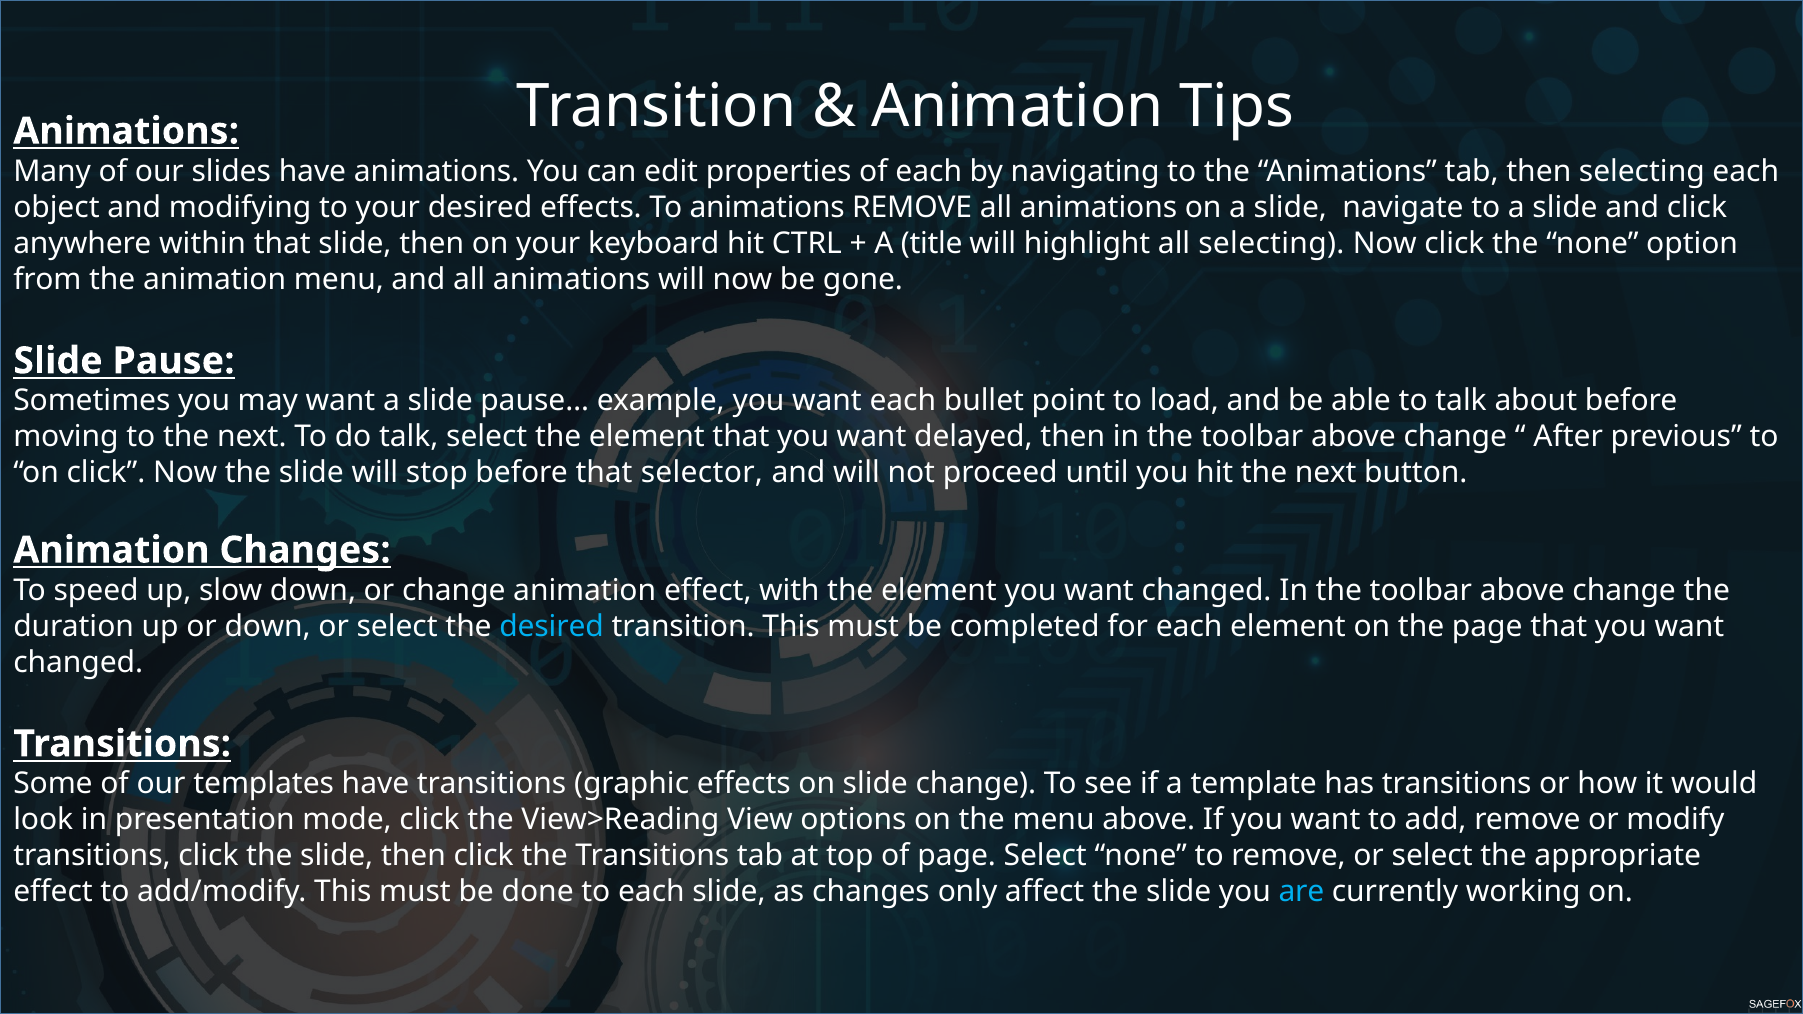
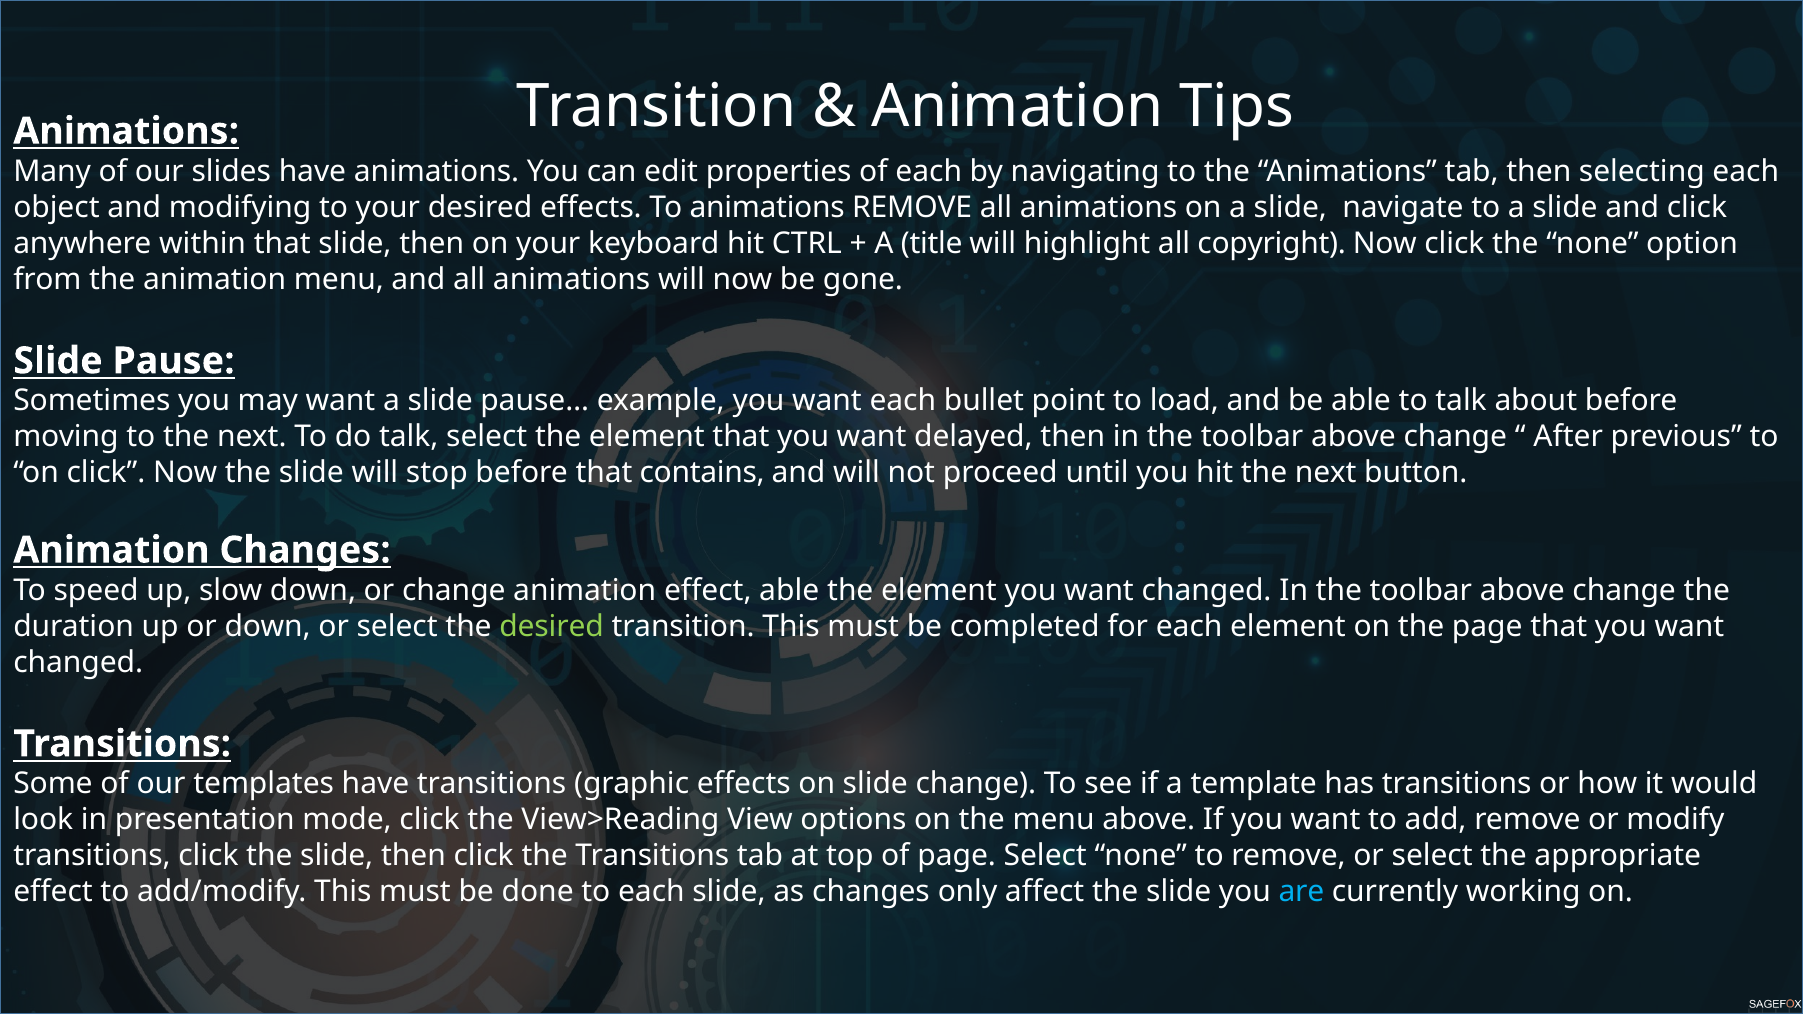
all selecting: selecting -> copyright
selector: selector -> contains
effect with: with -> able
desired at (552, 626) colour: light blue -> light green
